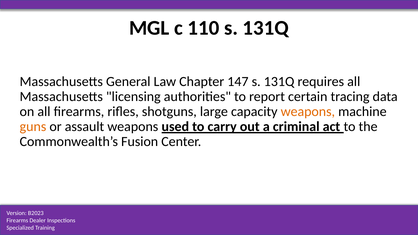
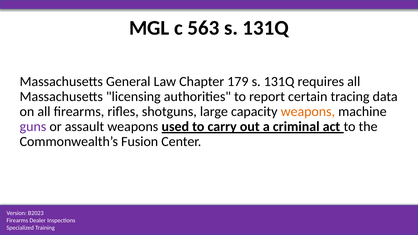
110: 110 -> 563
147: 147 -> 179
guns colour: orange -> purple
